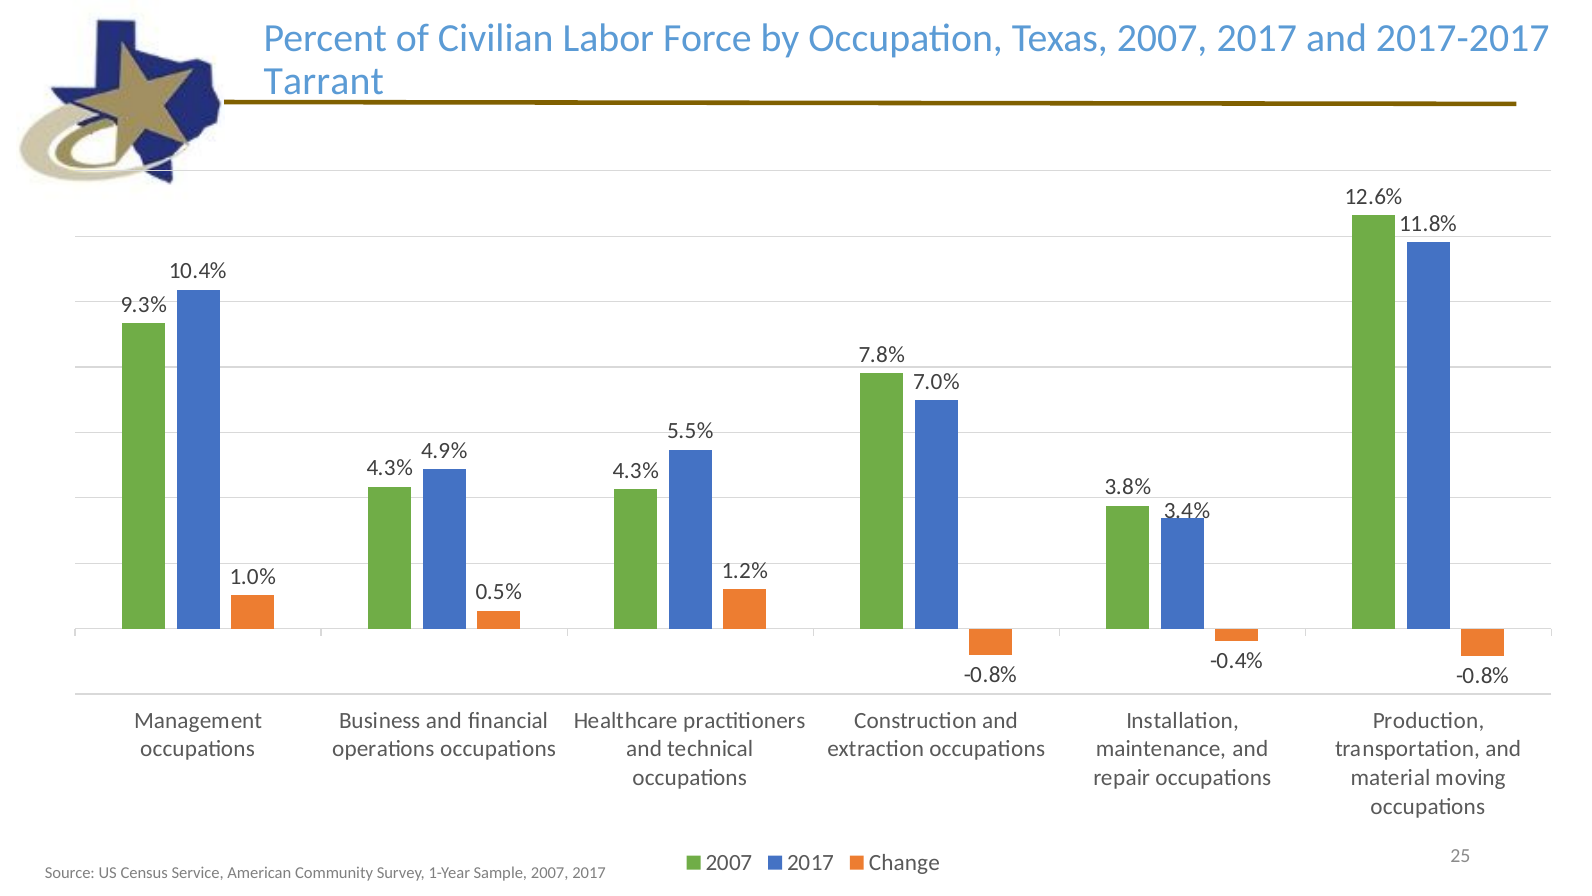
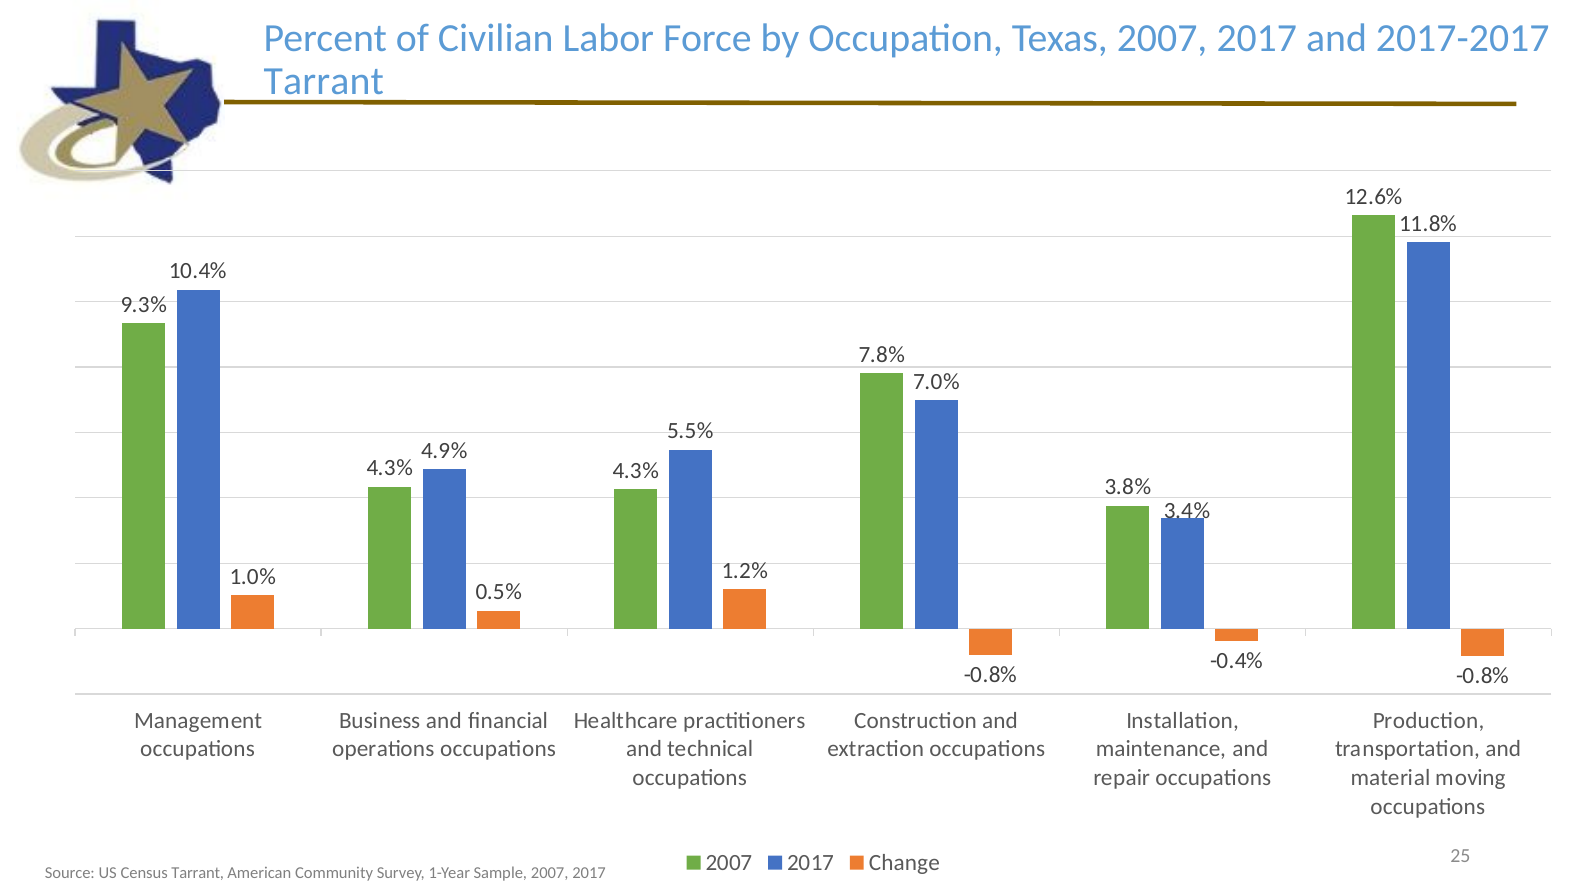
Census Service: Service -> Tarrant
